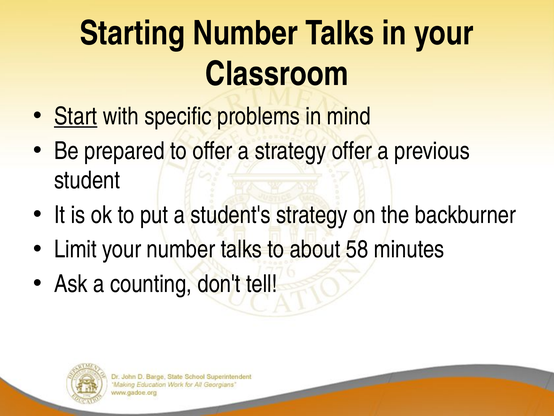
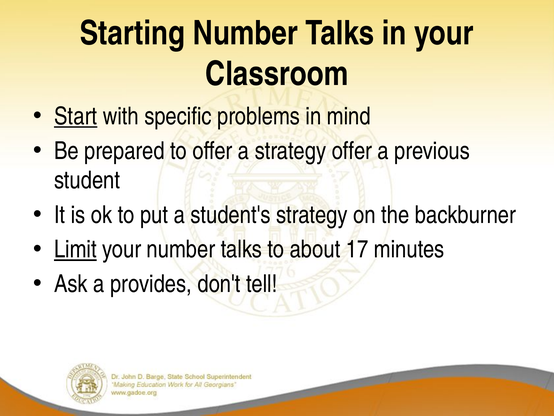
Limit underline: none -> present
58: 58 -> 17
counting: counting -> provides
